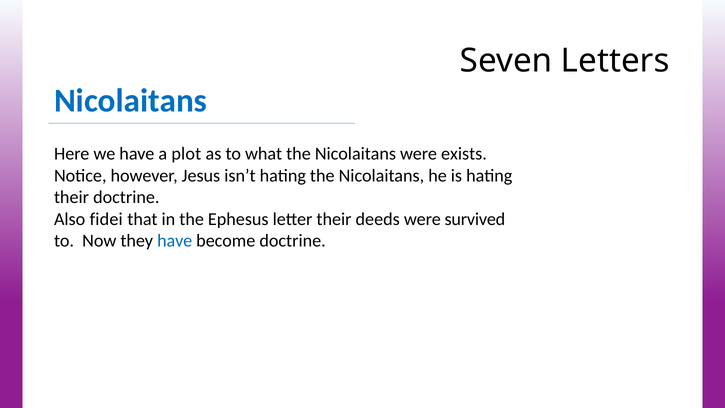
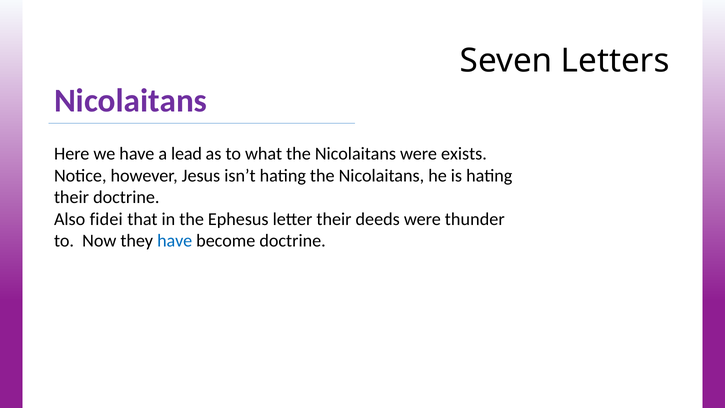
Nicolaitans at (131, 101) colour: blue -> purple
plot: plot -> lead
survived: survived -> thunder
